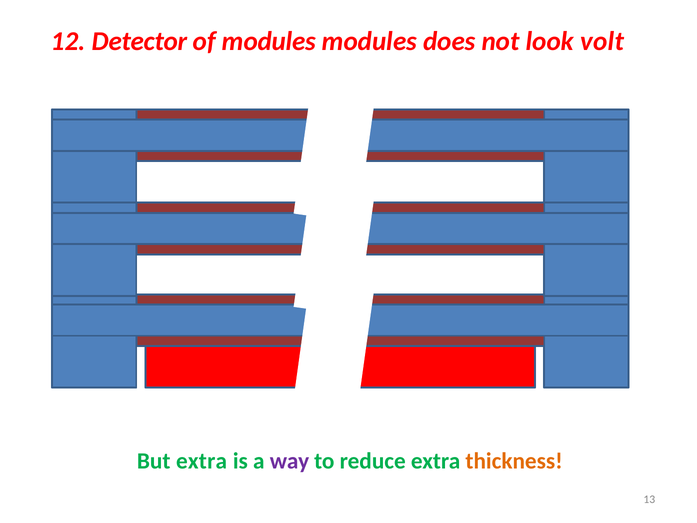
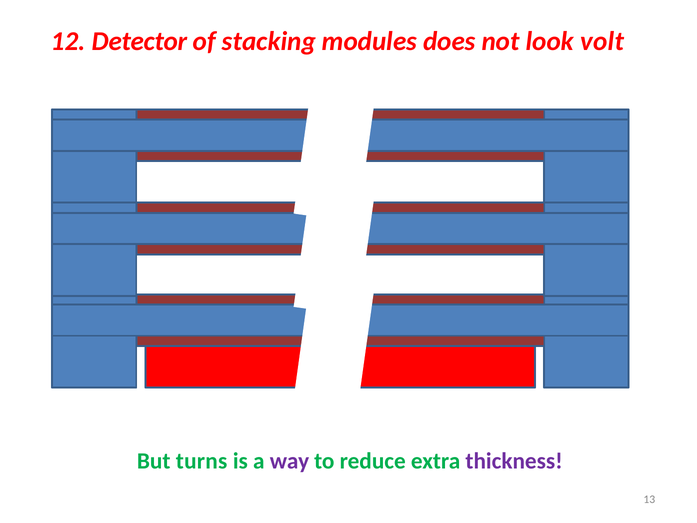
of modules: modules -> stacking
But extra: extra -> turns
thickness colour: orange -> purple
